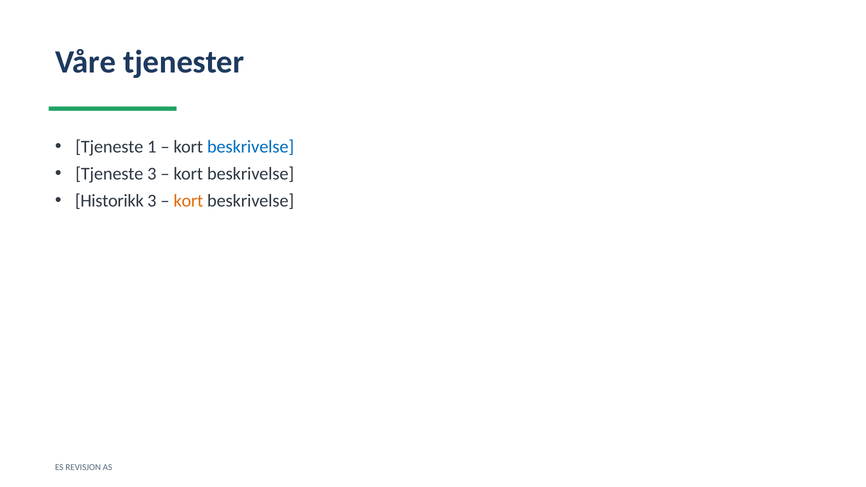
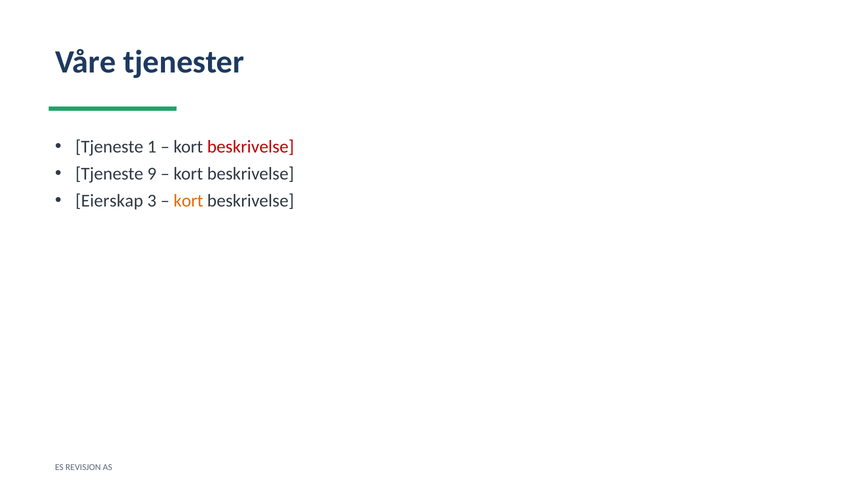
beskrivelse at (251, 147) colour: blue -> red
Tjeneste 3: 3 -> 9
Historikk: Historikk -> Eierskap
